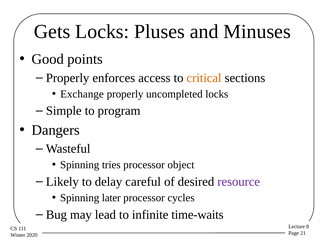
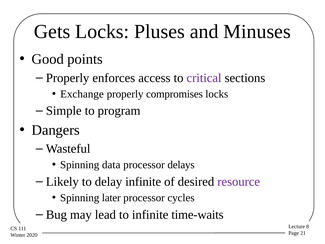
critical colour: orange -> purple
uncompleted: uncompleted -> compromises
tries: tries -> data
object: object -> delays
delay careful: careful -> infinite
